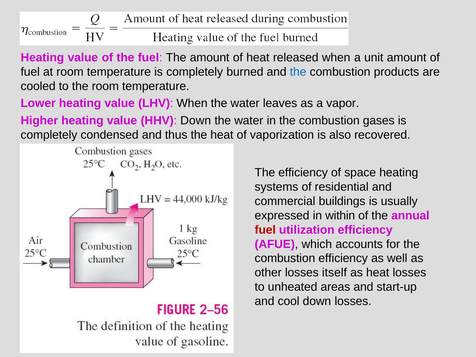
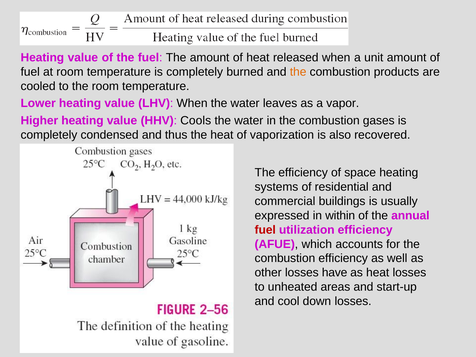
the at (298, 72) colour: blue -> orange
HHV Down: Down -> Cools
itself: itself -> have
